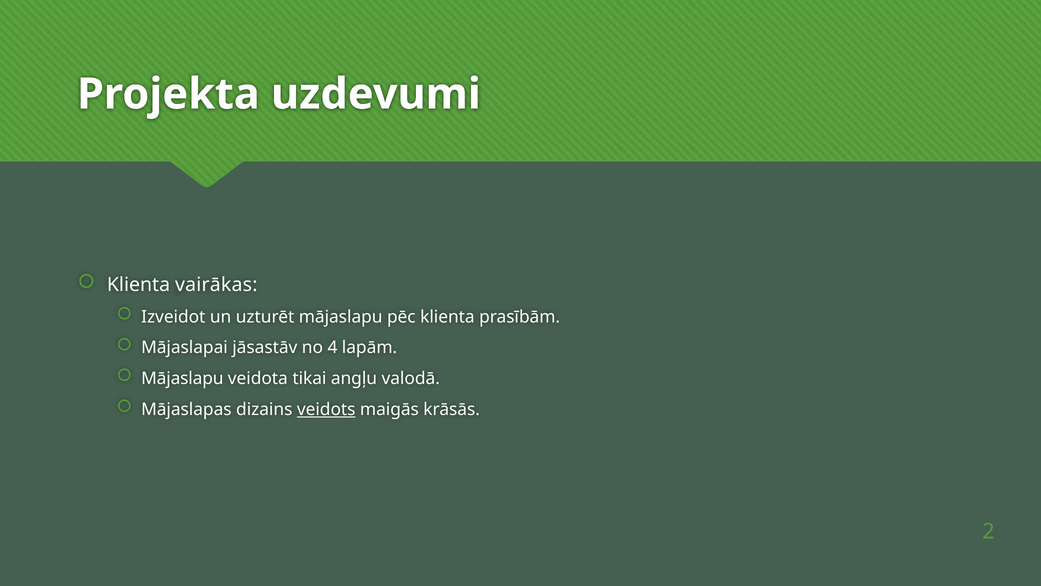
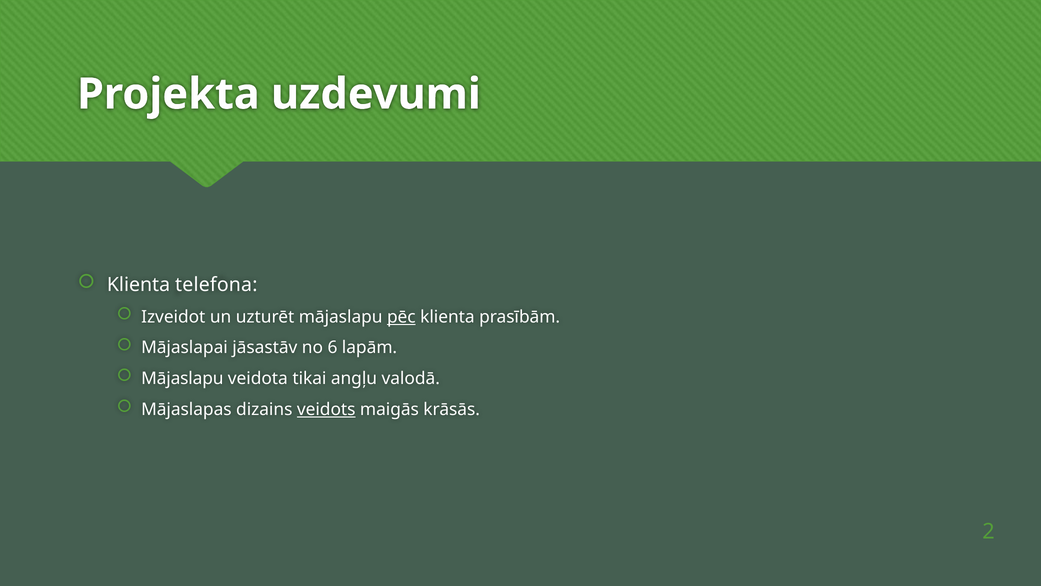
vairākas: vairākas -> telefona
pēc underline: none -> present
4: 4 -> 6
